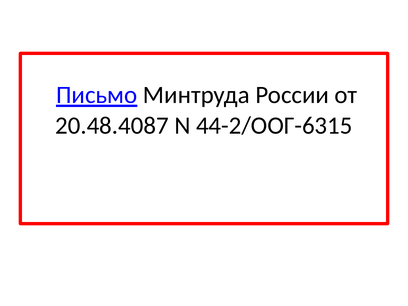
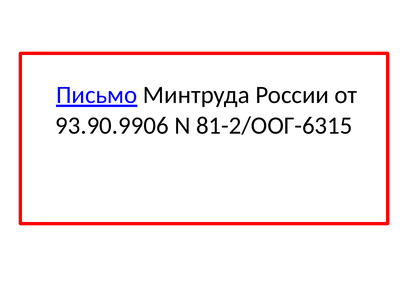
20.48.4087: 20.48.4087 -> 93.90.9906
44-2/ООГ-6315: 44-2/ООГ-6315 -> 81-2/ООГ-6315
